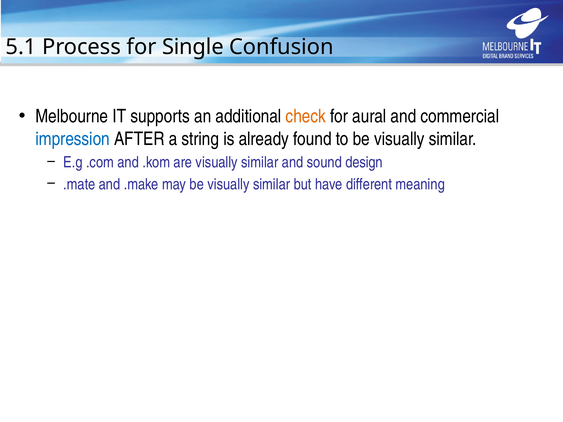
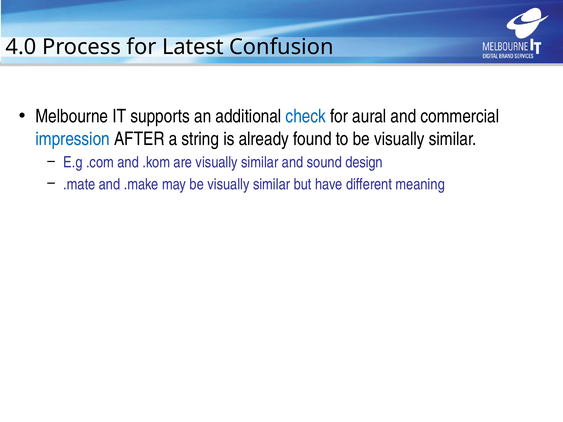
5.1: 5.1 -> 4.0
Single: Single -> Latest
check colour: orange -> blue
